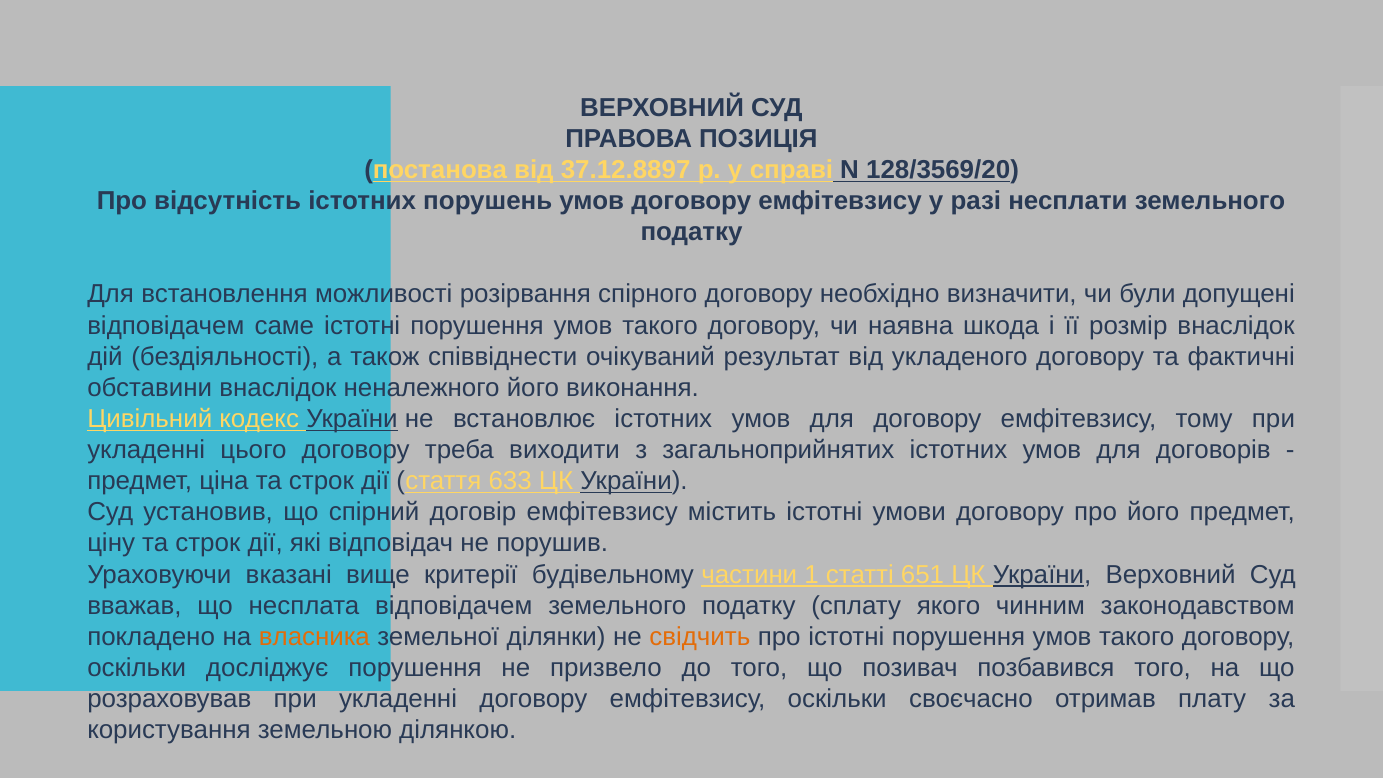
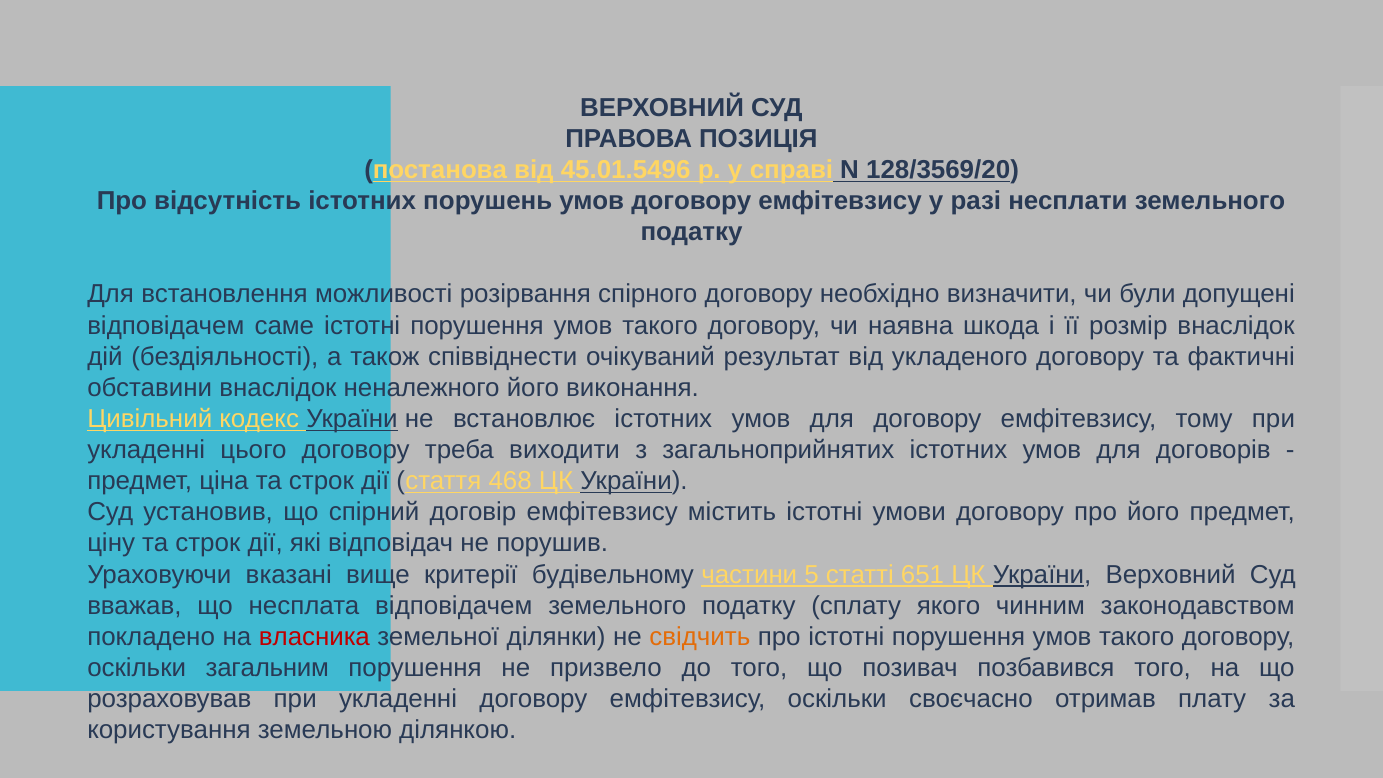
37.12.8897: 37.12.8897 -> 45.01.5496
633: 633 -> 468
1: 1 -> 5
власника colour: orange -> red
досліджує: досліджує -> загальним
